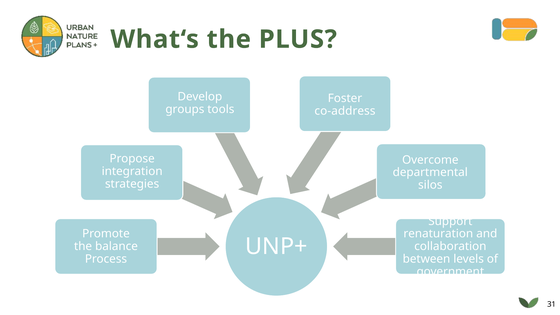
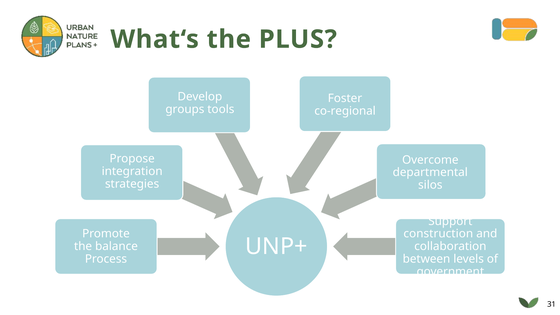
co-address: co-address -> co-regional
renaturation: renaturation -> construction
